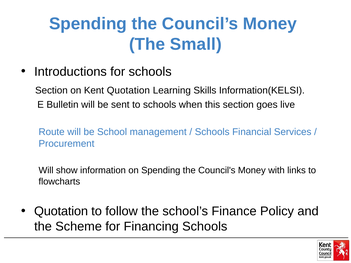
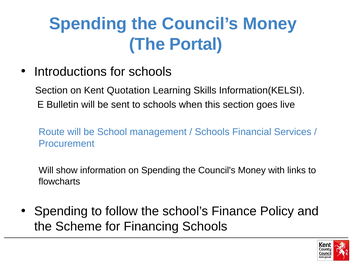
Small: Small -> Portal
Quotation at (61, 211): Quotation -> Spending
